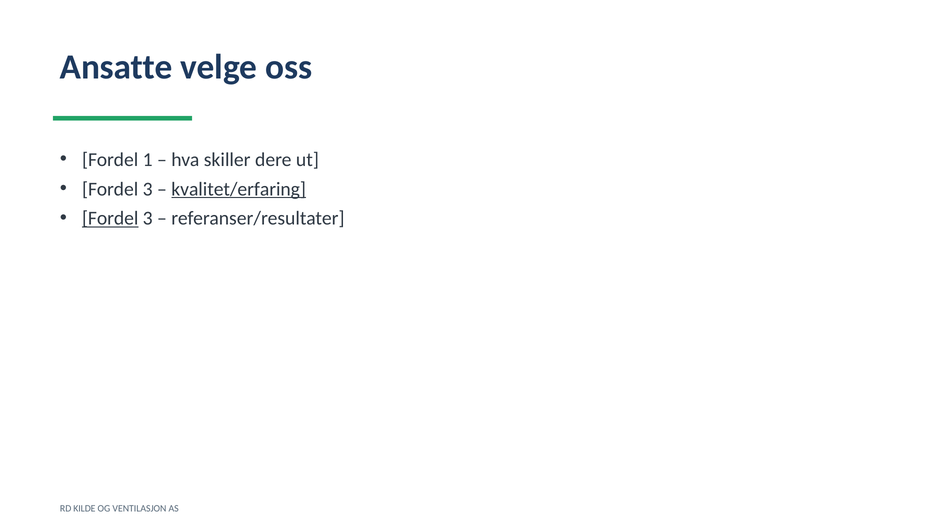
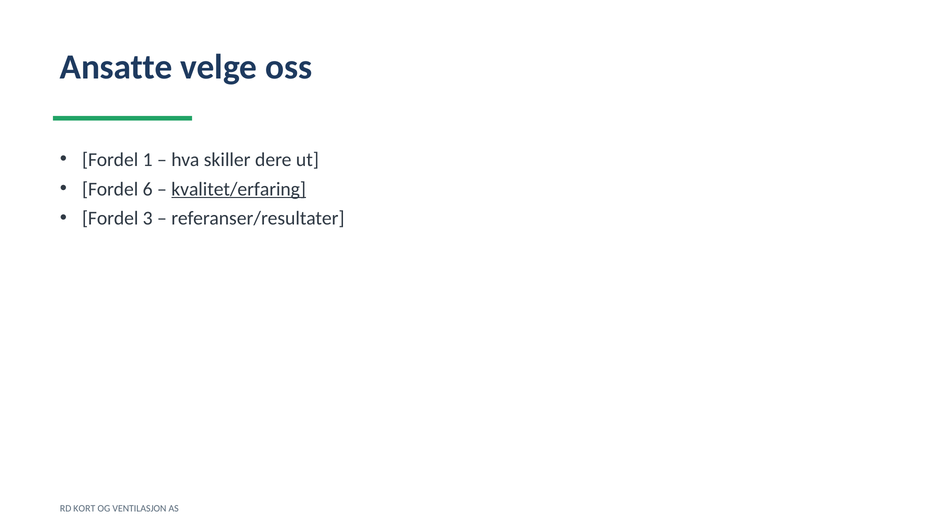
3 at (148, 189): 3 -> 6
Fordel at (110, 218) underline: present -> none
KILDE: KILDE -> KORT
